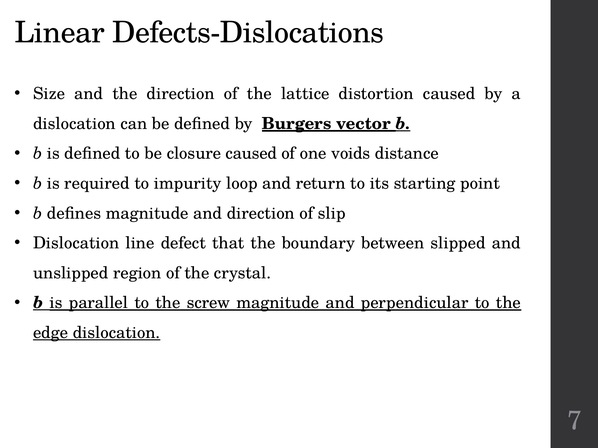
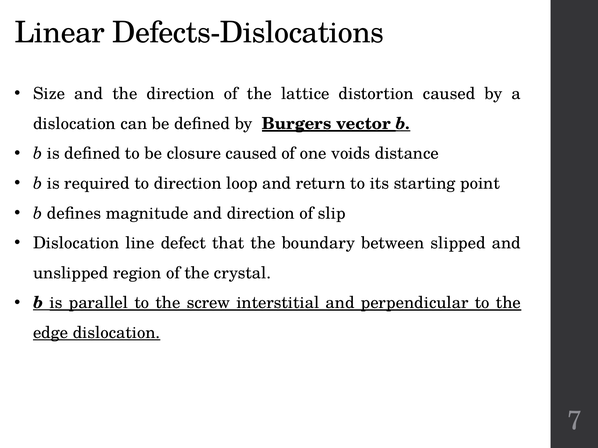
to impurity: impurity -> direction
screw magnitude: magnitude -> interstitial
